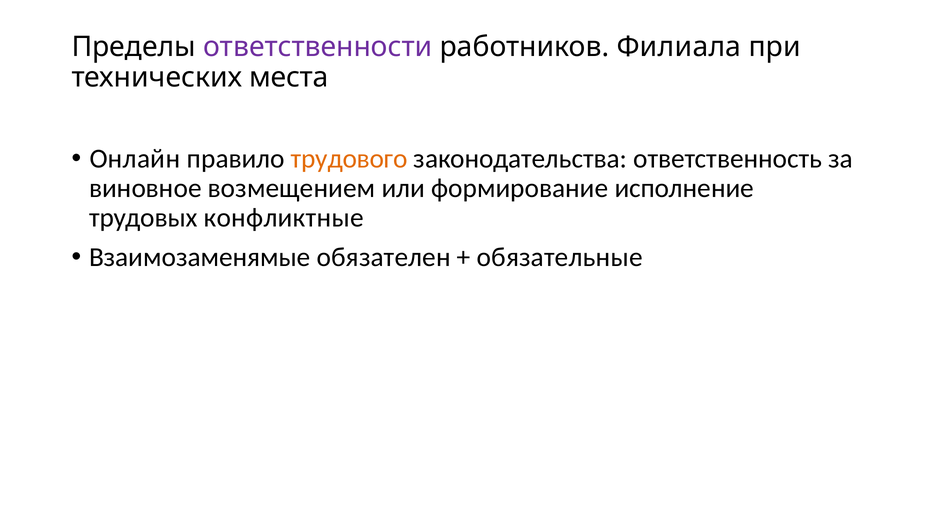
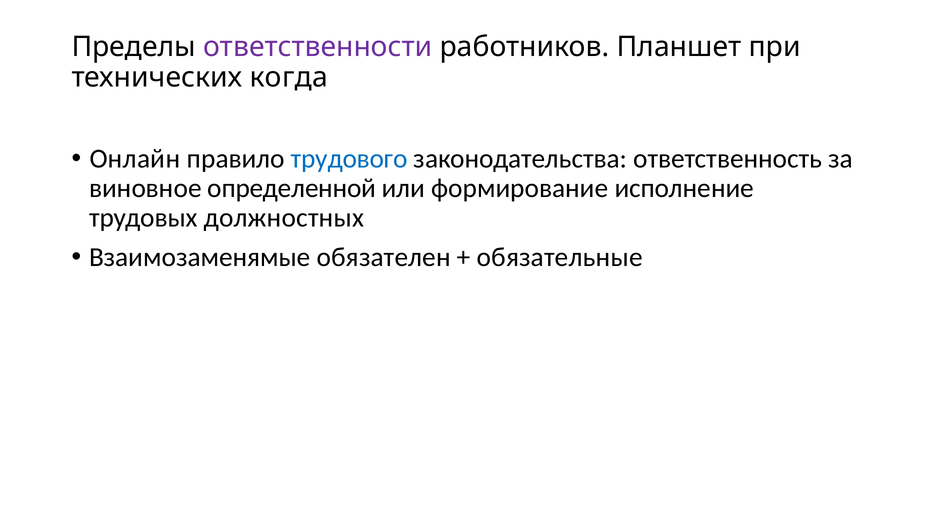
Филиала: Филиала -> Планшет
места: места -> когда
трудового colour: orange -> blue
возмещением: возмещением -> определенной
конфликтные: конфликтные -> должностных
